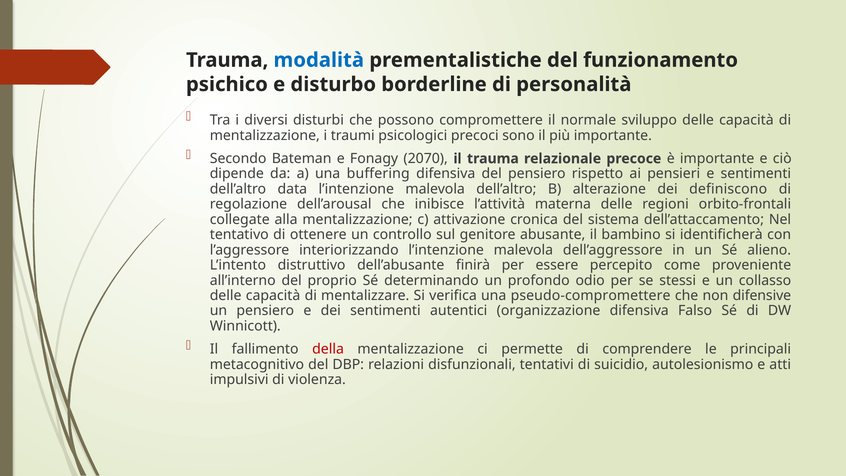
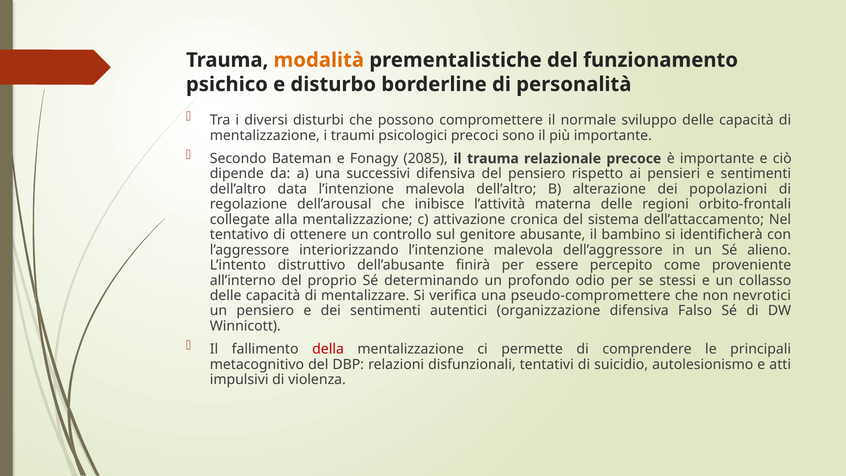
modalità colour: blue -> orange
2070: 2070 -> 2085
buffering: buffering -> successivi
definiscono: definiscono -> popolazioni
difensive: difensive -> nevrotici
